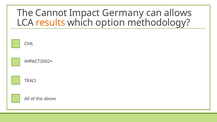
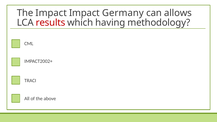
The Cannot: Cannot -> Impact
results colour: orange -> red
option: option -> having
